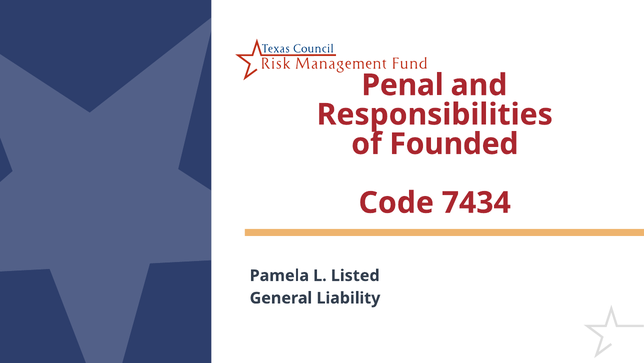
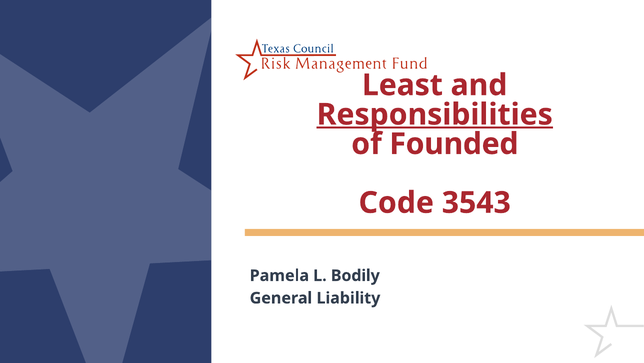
Penal: Penal -> Least
Responsibilities underline: none -> present
7434: 7434 -> 3543
Listed: Listed -> Bodily
